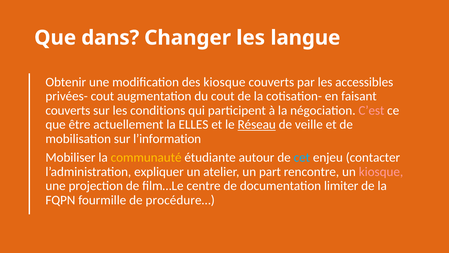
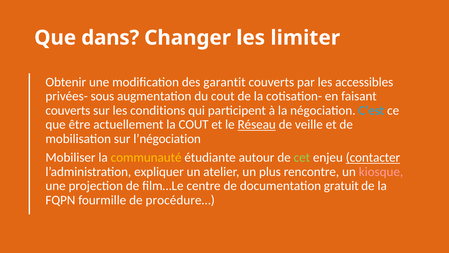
langue: langue -> limiter
des kiosque: kiosque -> garantit
privées- cout: cout -> sous
C’est colour: pink -> light blue
la ELLES: ELLES -> COUT
l’information: l’information -> l’négociation
cet colour: light blue -> light green
contacter underline: none -> present
part: part -> plus
limiter: limiter -> gratuit
